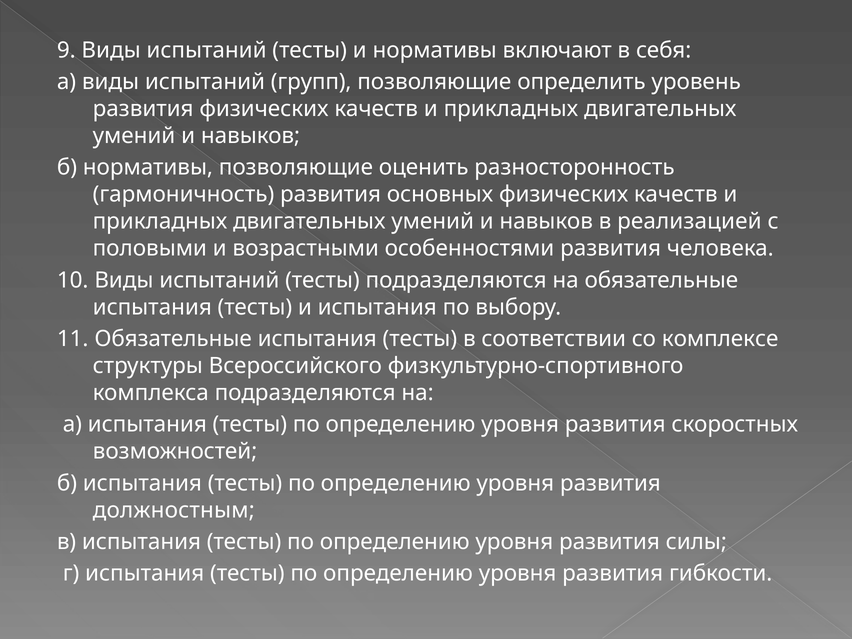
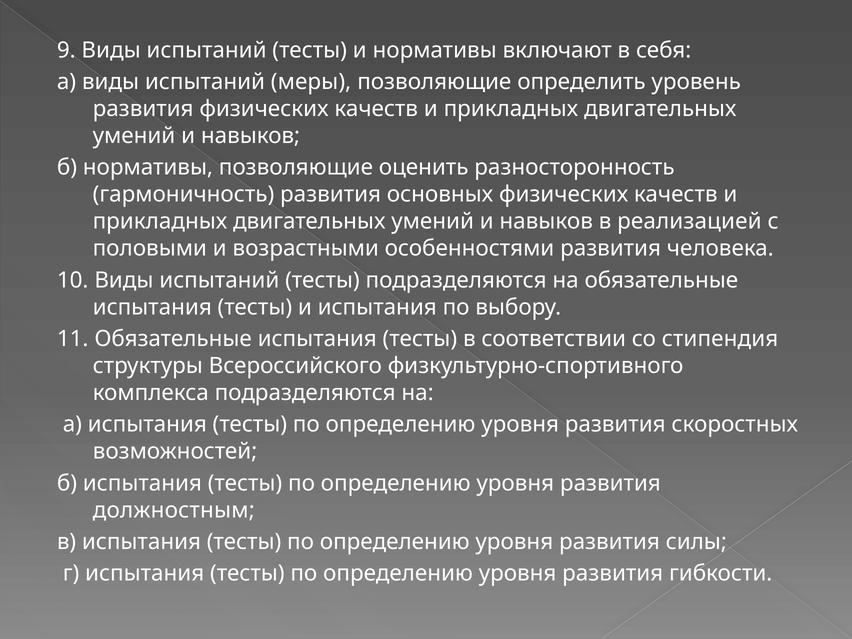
групп: групп -> меры
комплексе: комплексе -> стипендия
